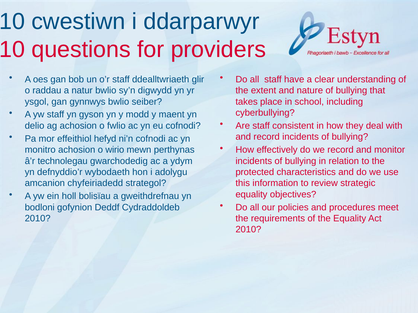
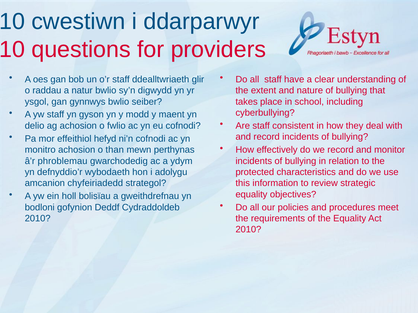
wirio: wirio -> than
technolegau: technolegau -> phroblemau
